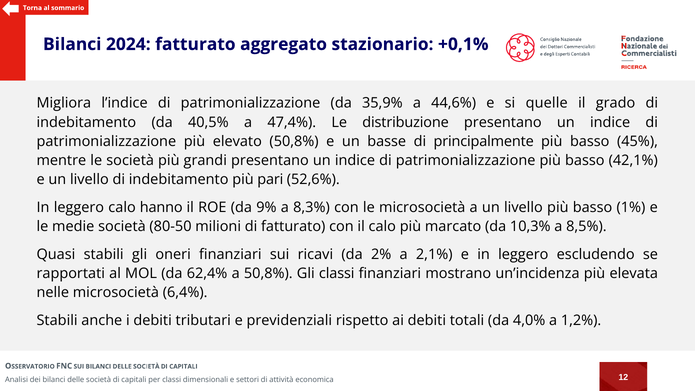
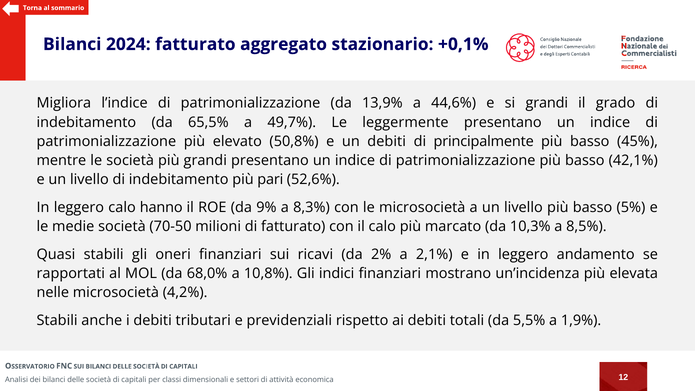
35,9%: 35,9% -> 13,9%
si quelle: quelle -> grandi
40,5%: 40,5% -> 65,5%
47,4%: 47,4% -> 49,7%
distribuzione: distribuzione -> leggermente
un basse: basse -> debiti
1%: 1% -> 5%
80-50: 80-50 -> 70-50
escludendo: escludendo -> andamento
62,4%: 62,4% -> 68,0%
a 50,8%: 50,8% -> 10,8%
Gli classi: classi -> indici
6,4%: 6,4% -> 4,2%
4,0%: 4,0% -> 5,5%
1,2%: 1,2% -> 1,9%
